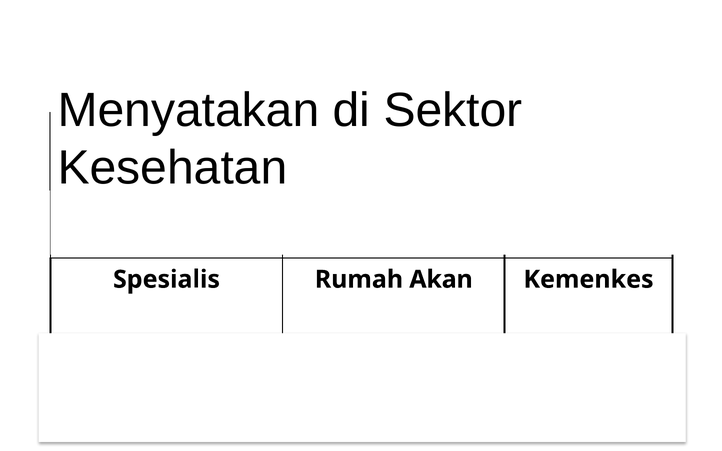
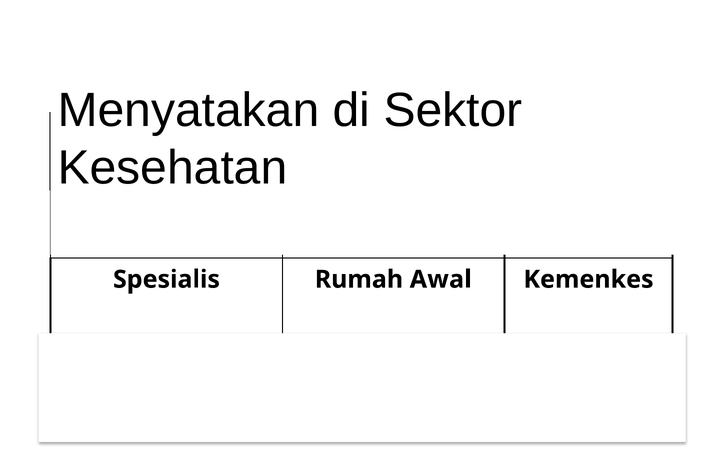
Akan: Akan -> Awal
